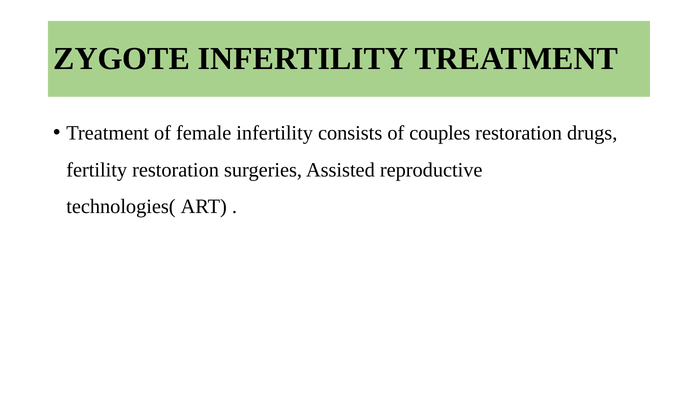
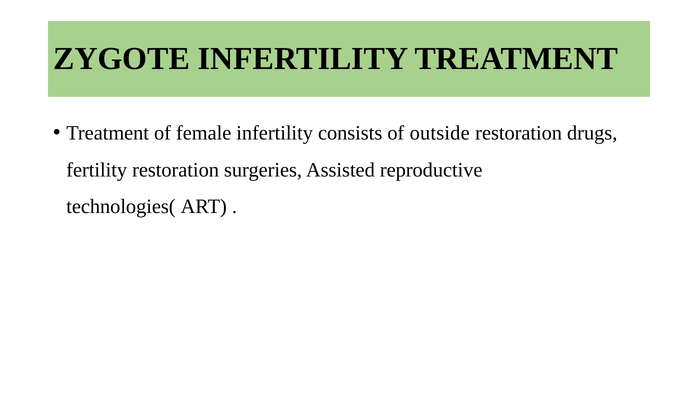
couples: couples -> outside
